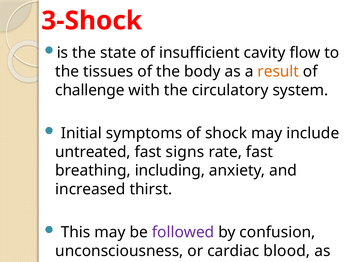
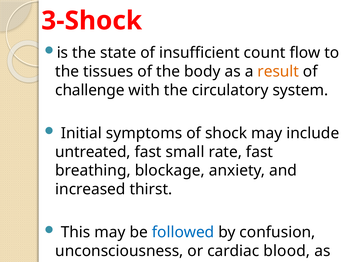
cavity: cavity -> count
signs: signs -> small
including: including -> blockage
followed colour: purple -> blue
